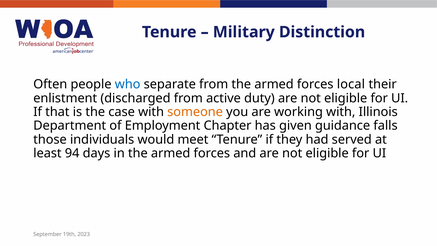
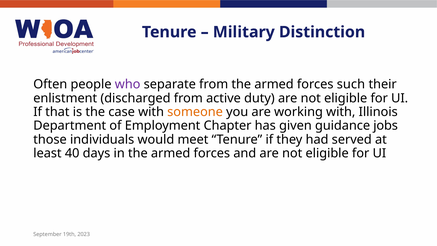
who colour: blue -> purple
local: local -> such
falls: falls -> jobs
94: 94 -> 40
